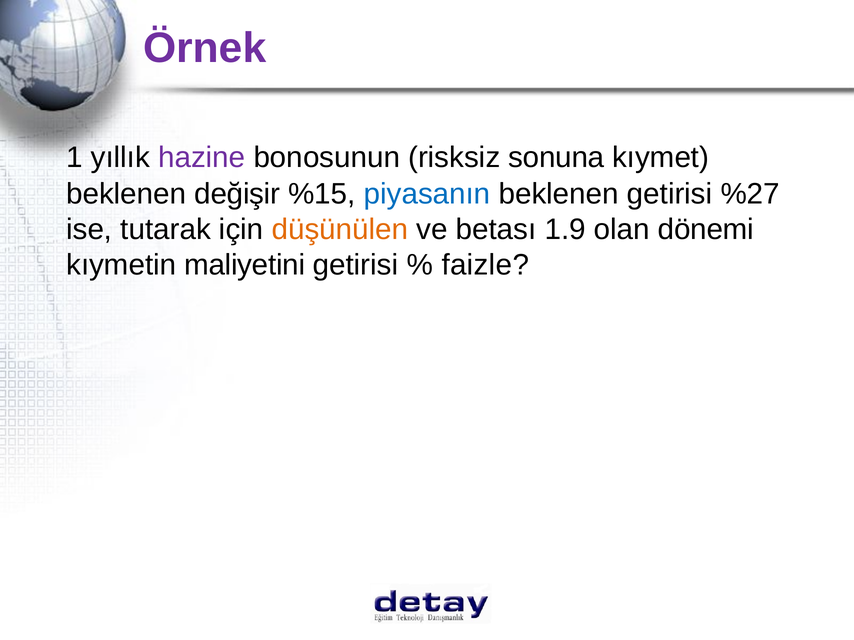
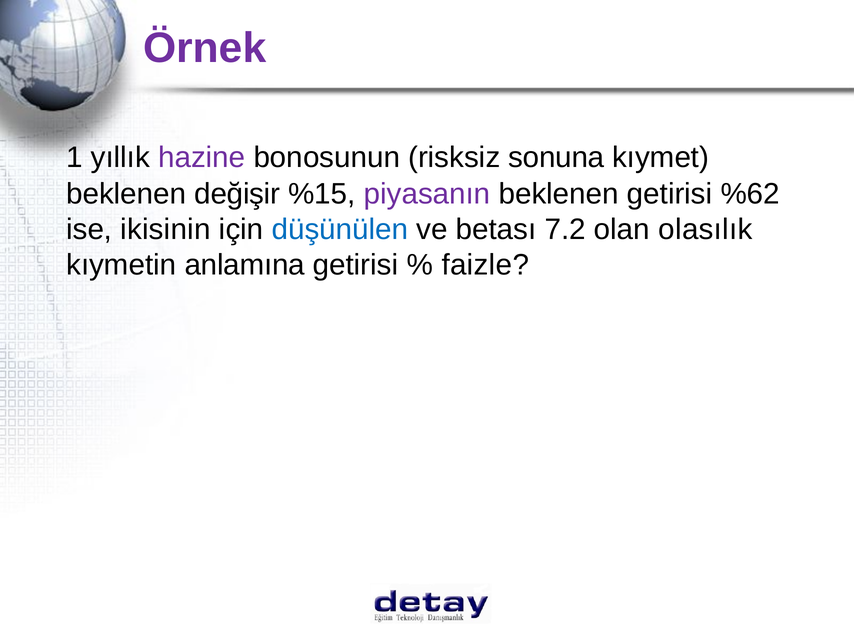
piyasanın colour: blue -> purple
%27: %27 -> %62
tutarak: tutarak -> ikisinin
düşünülen colour: orange -> blue
1.9: 1.9 -> 7.2
dönemi: dönemi -> olasılık
maliyetini: maliyetini -> anlamına
